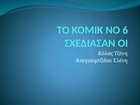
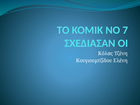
6: 6 -> 7
